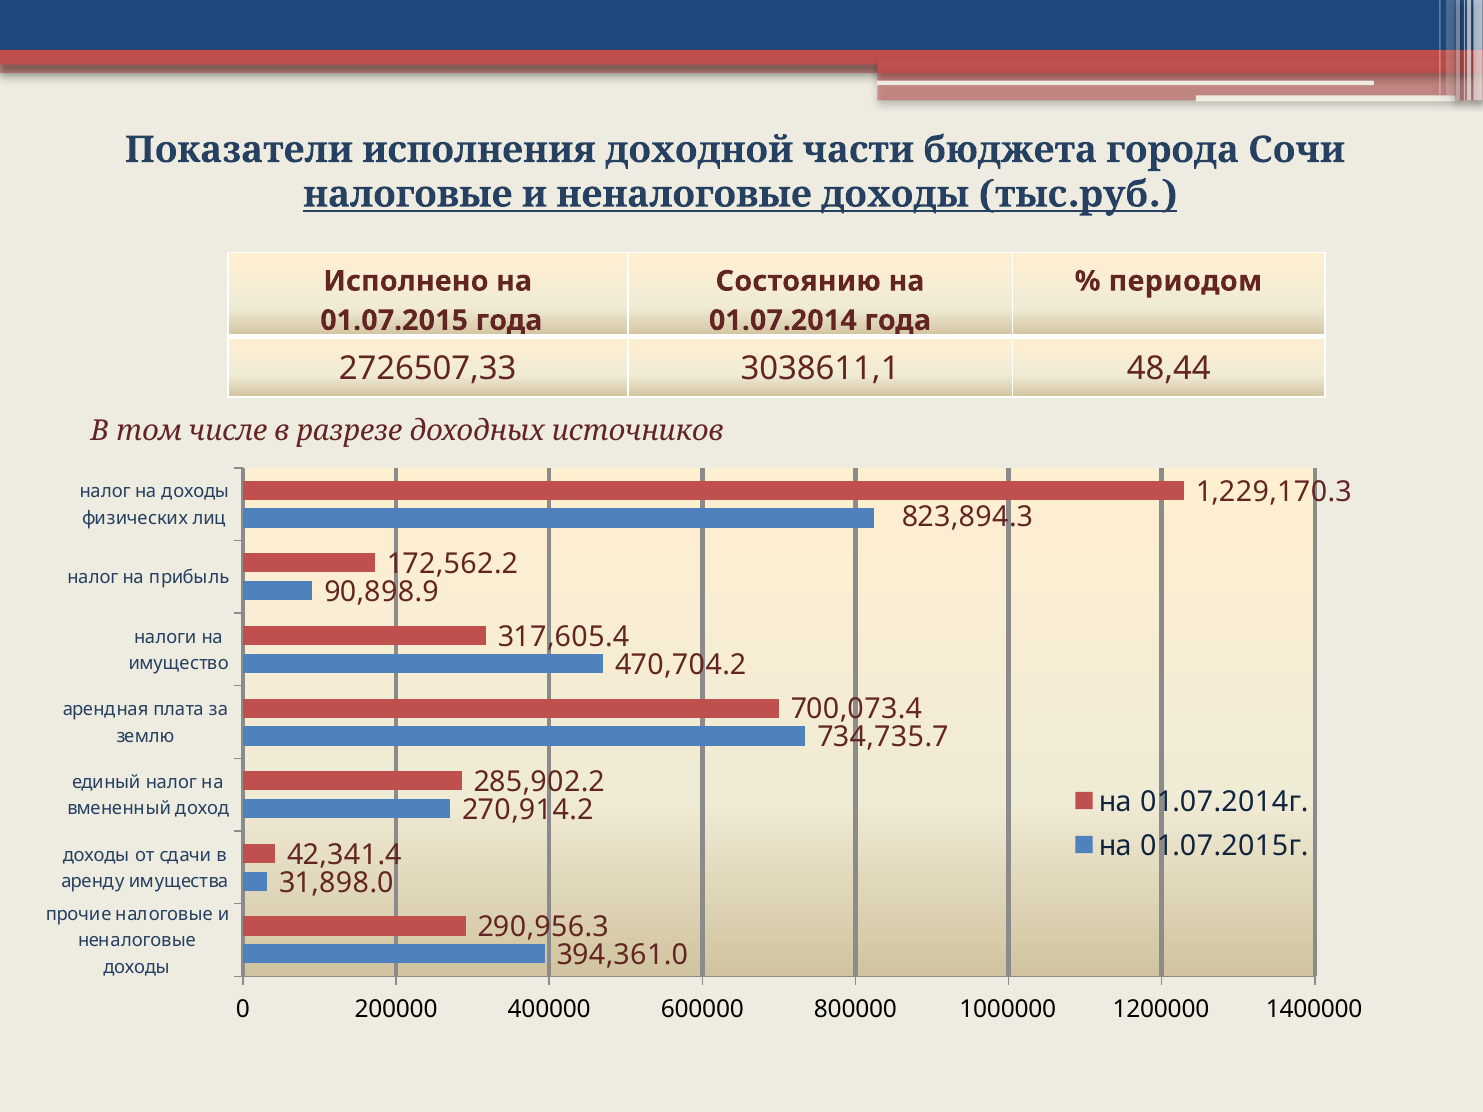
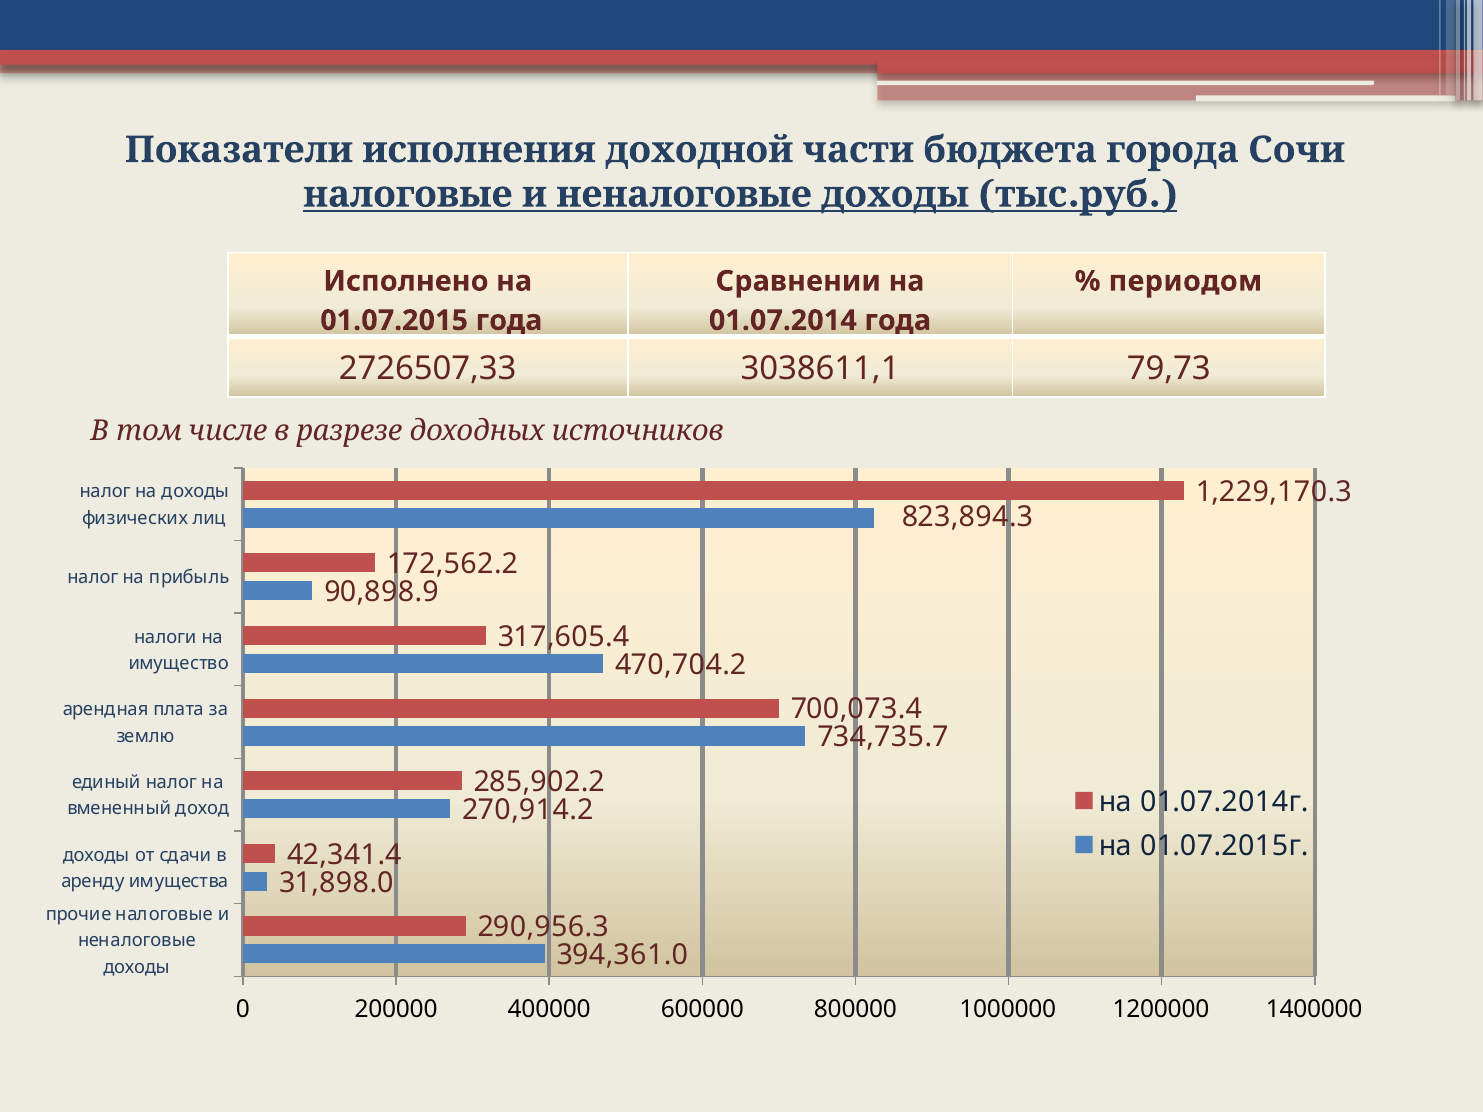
Состоянию: Состоянию -> Сравнении
48,44: 48,44 -> 79,73
